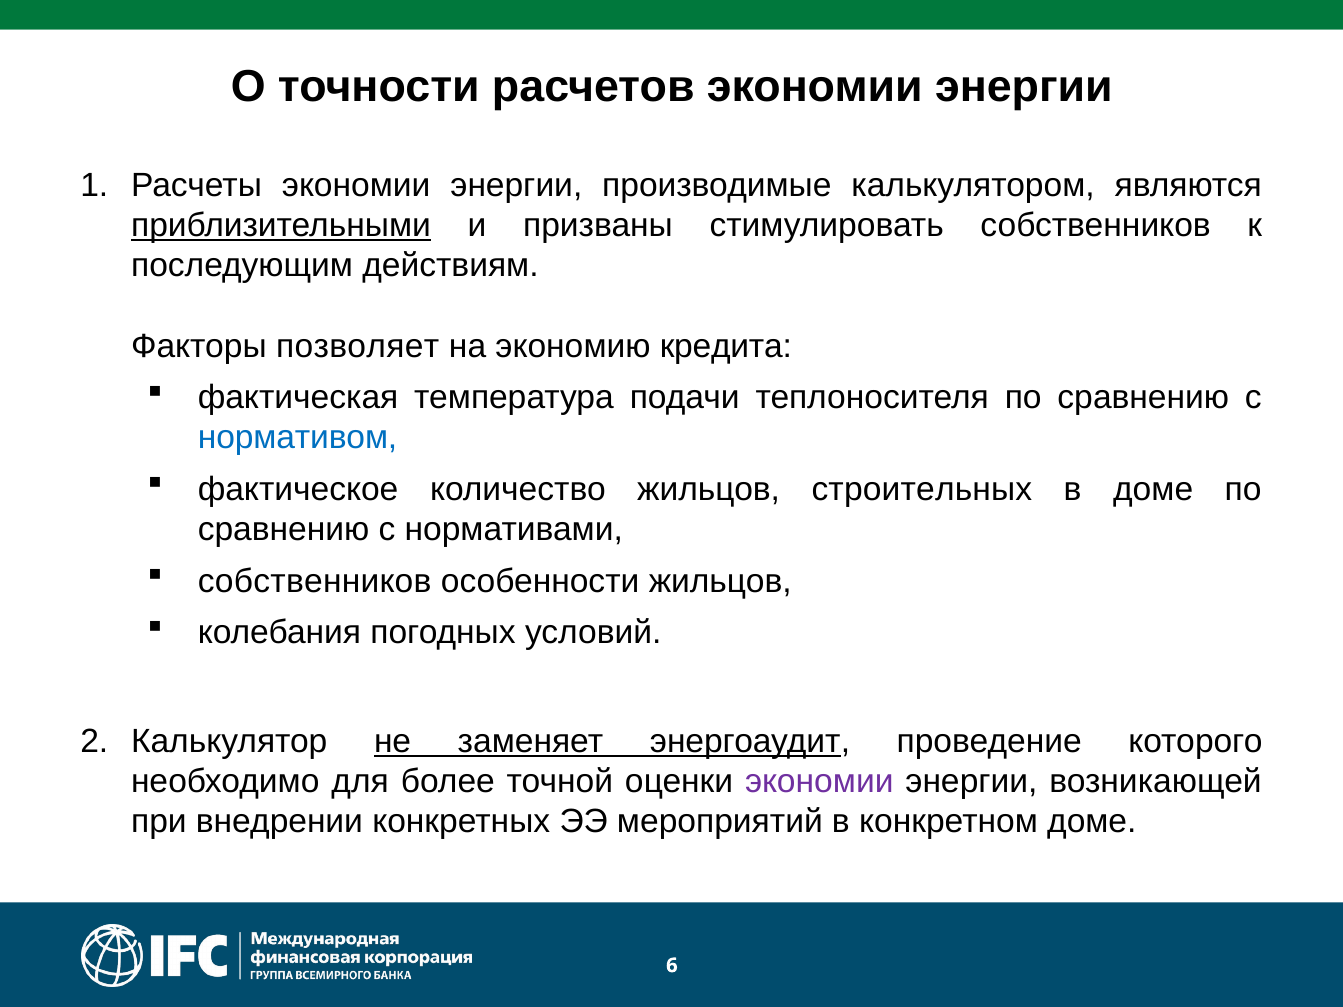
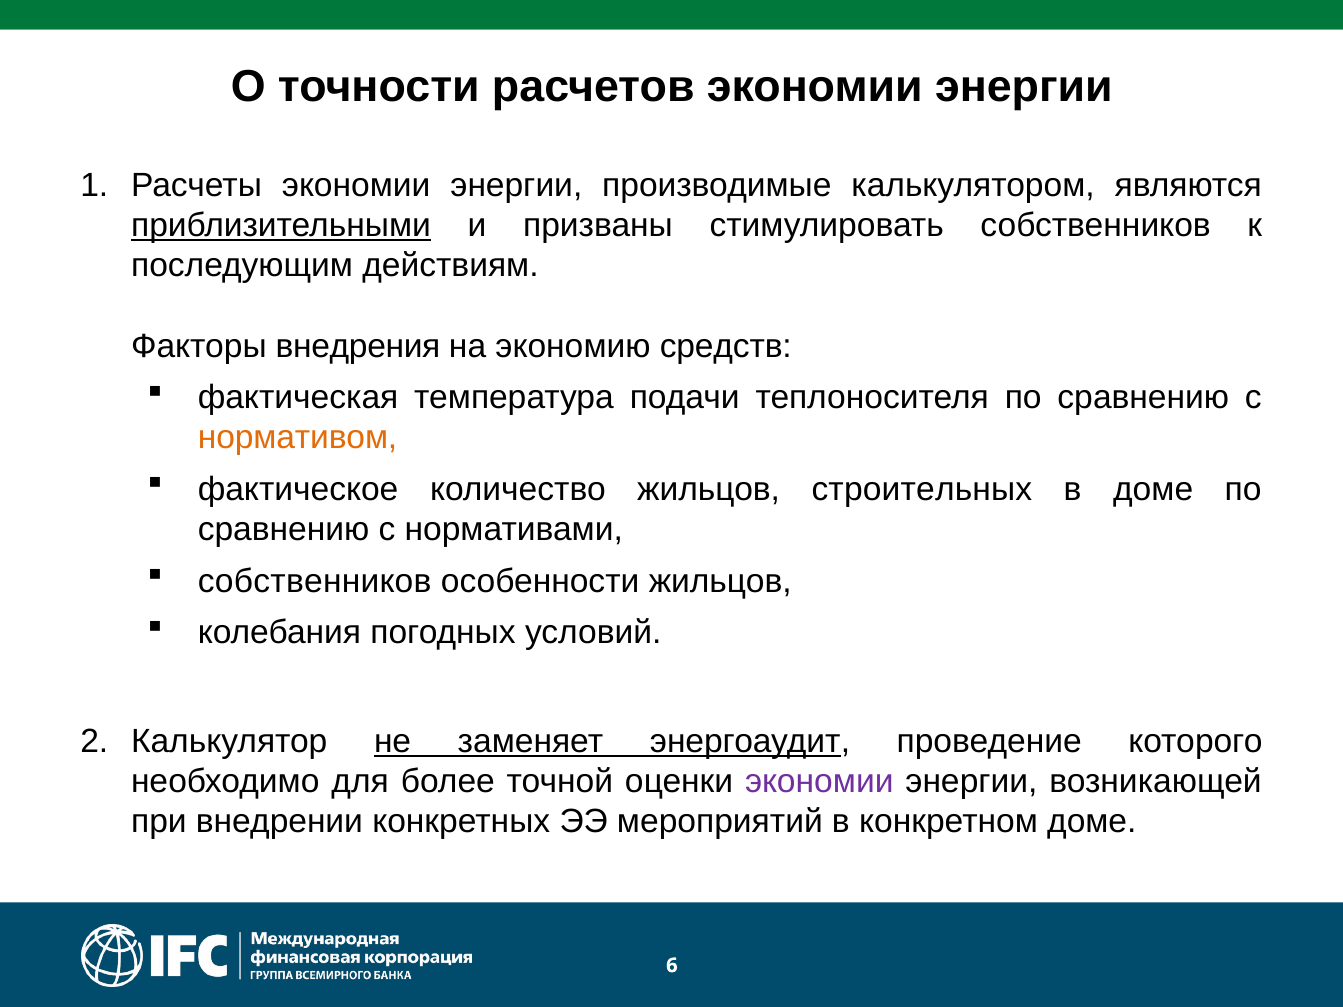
позволяет: позволяет -> внедрения
кредита: кредита -> средств
нормативом colour: blue -> orange
